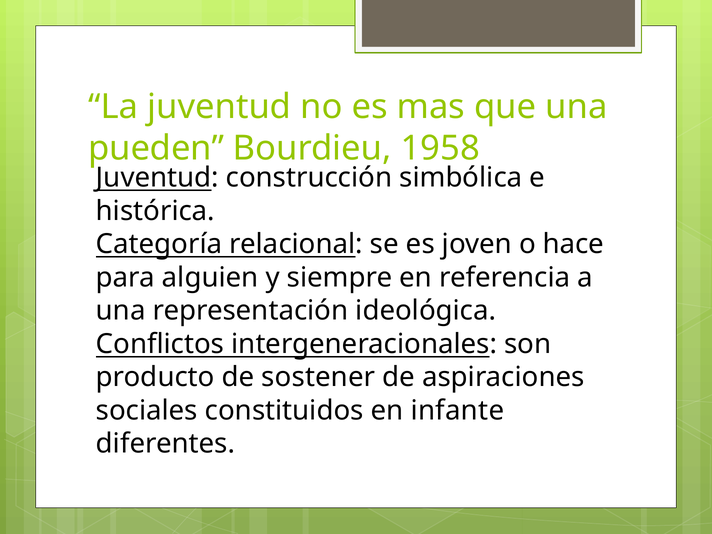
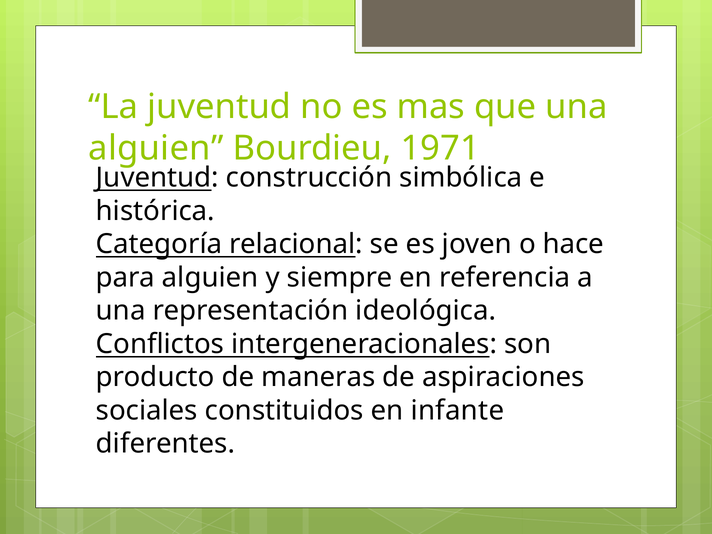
pueden at (156, 148): pueden -> alguien
1958: 1958 -> 1971
sostener: sostener -> maneras
